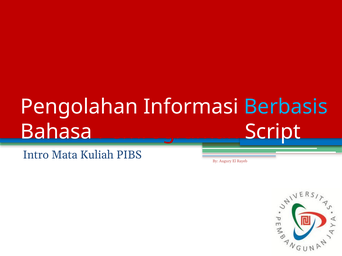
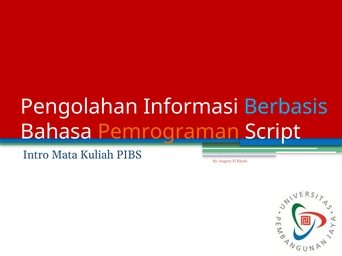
Pemrograman colour: red -> orange
